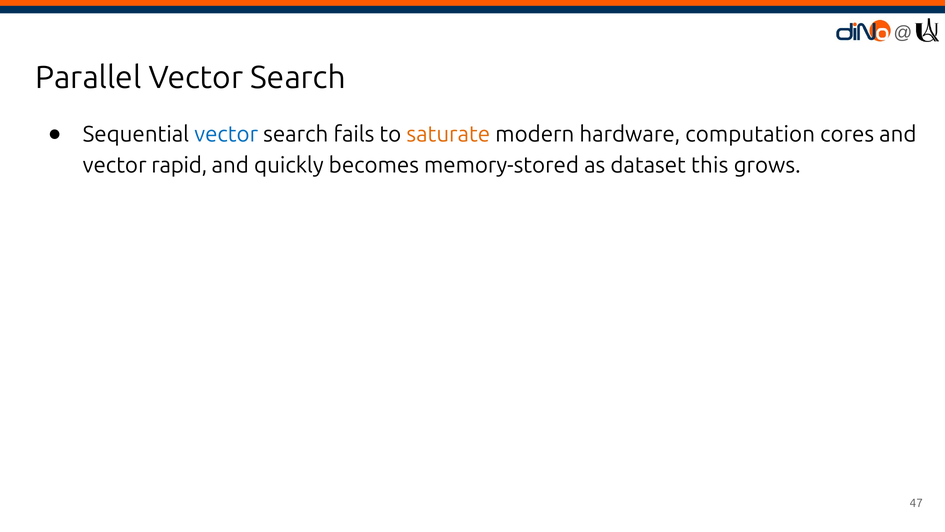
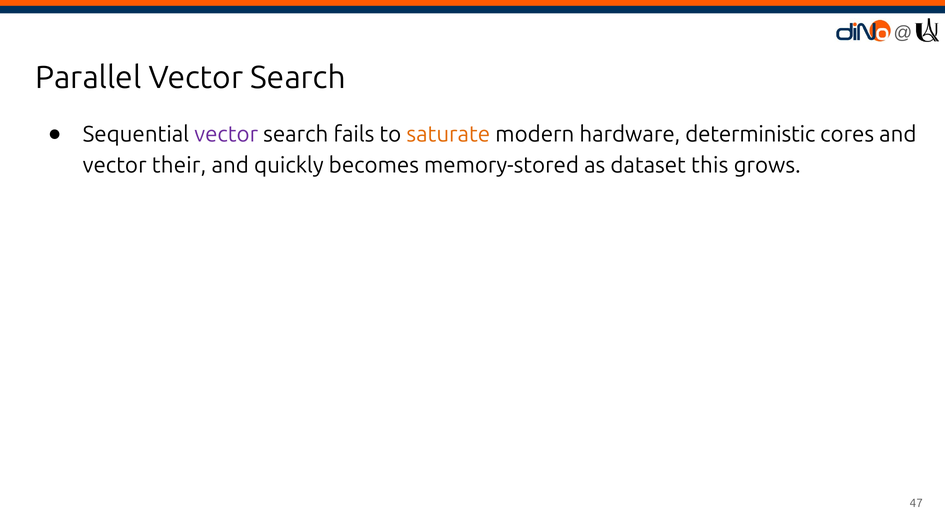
vector at (226, 134) colour: blue -> purple
computation: computation -> deterministic
rapid: rapid -> their
